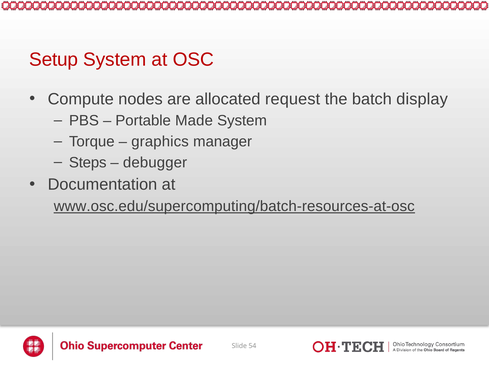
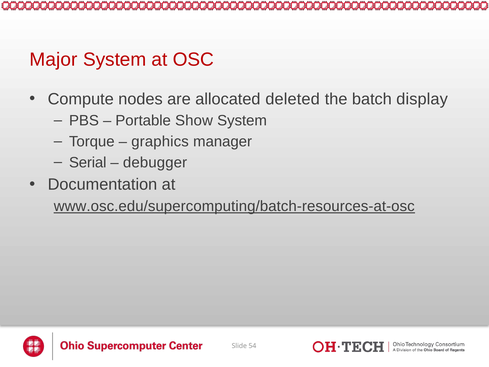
Setup: Setup -> Major
request: request -> deleted
Made: Made -> Show
Steps: Steps -> Serial
